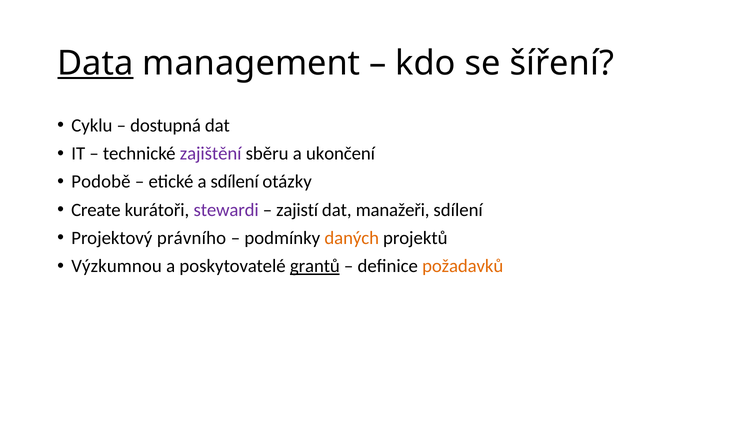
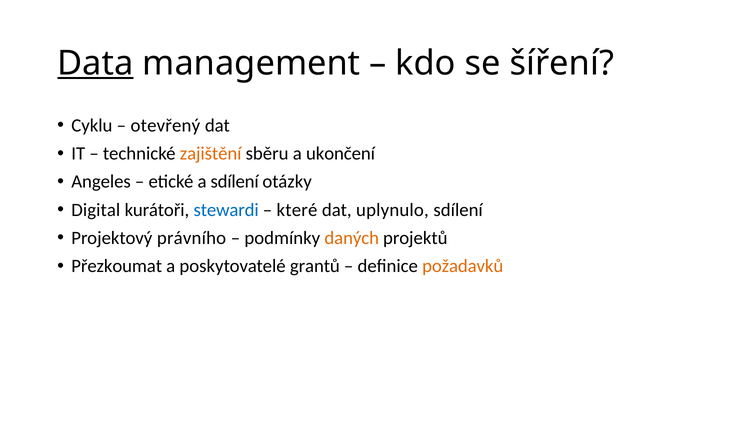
dostupná: dostupná -> otevřený
zajištění colour: purple -> orange
Podobě: Podobě -> Angeles
Create: Create -> Digital
stewardi colour: purple -> blue
zajistí: zajistí -> které
manažeři: manažeři -> uplynulo
Výzkumnou: Výzkumnou -> Přezkoumat
grantů underline: present -> none
